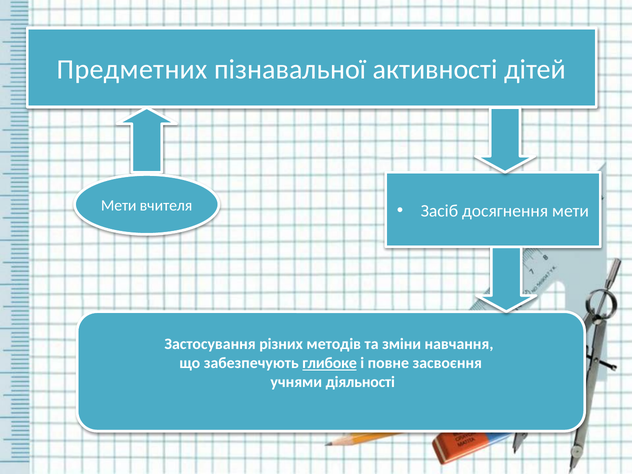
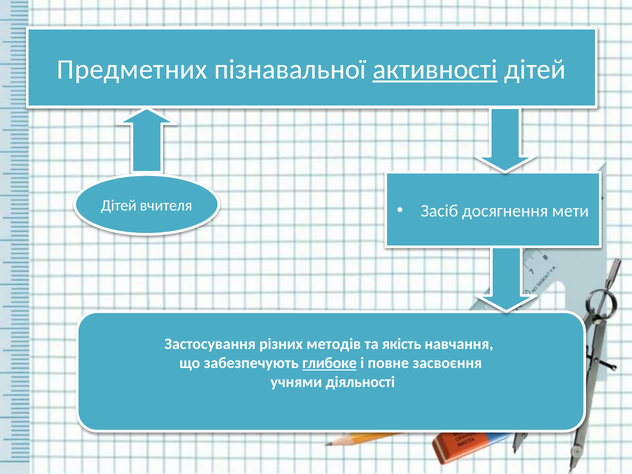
активності underline: none -> present
Мети at (119, 206): Мети -> Дітей
зміни: зміни -> якість
